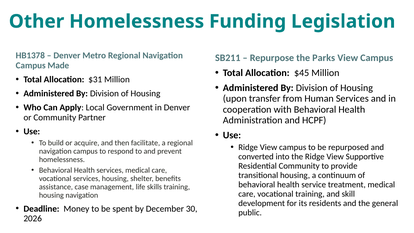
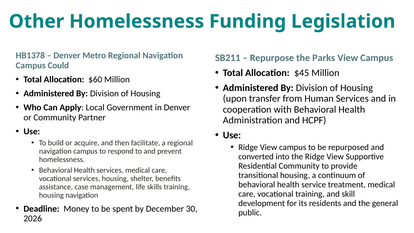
Made: Made -> Could
$31: $31 -> $60
